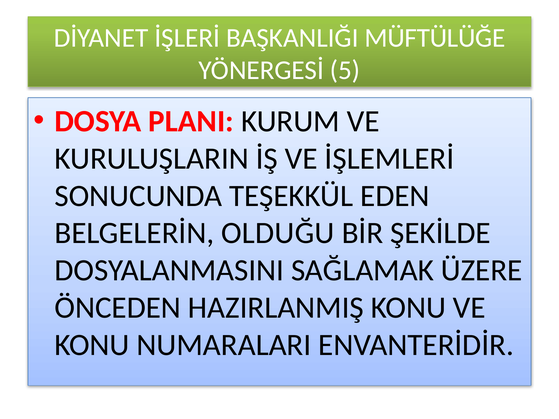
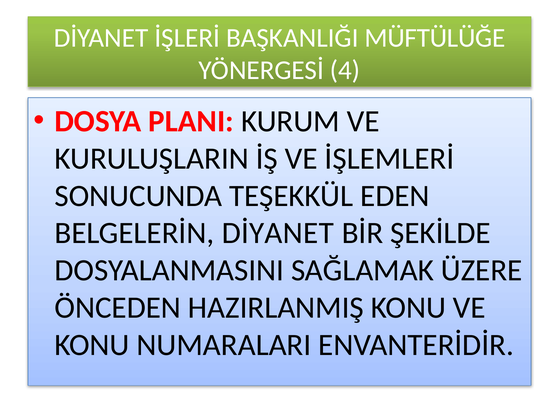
5: 5 -> 4
BELGELERİN OLDUĞU: OLDUĞU -> DİYANET
